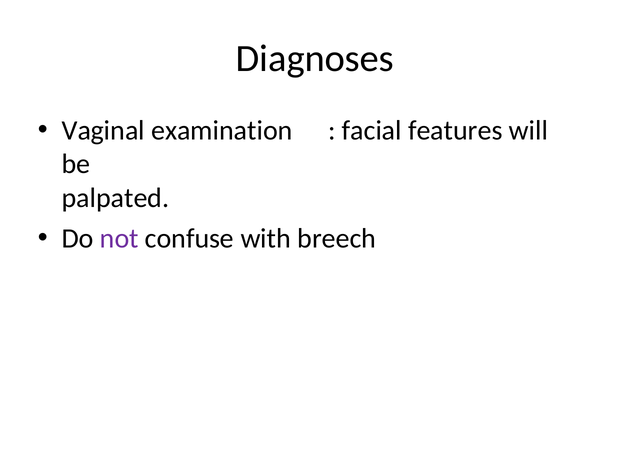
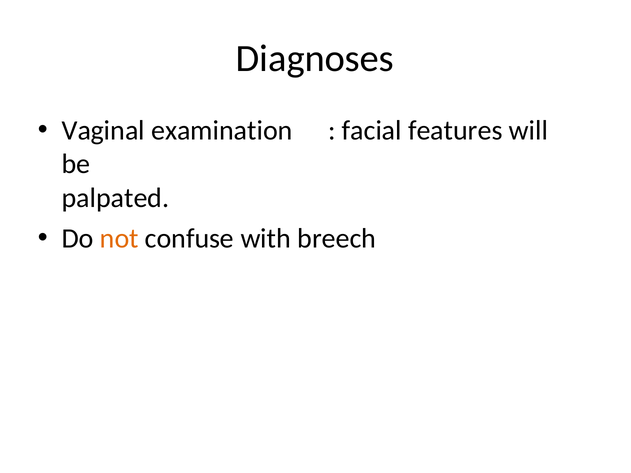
not colour: purple -> orange
